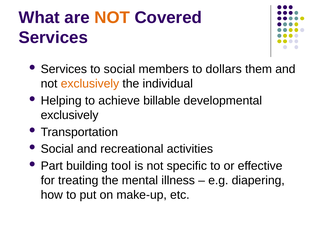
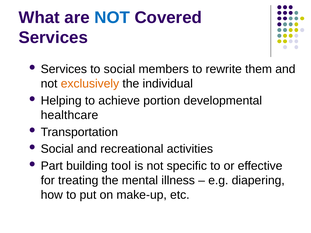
NOT at (112, 18) colour: orange -> blue
dollars: dollars -> rewrite
billable: billable -> portion
exclusively at (70, 115): exclusively -> healthcare
